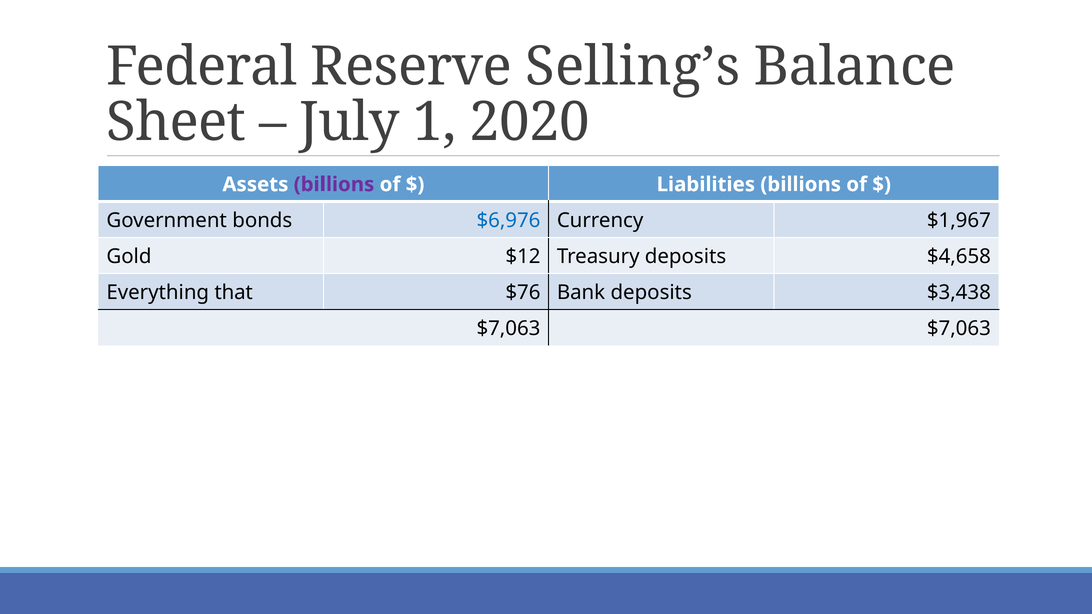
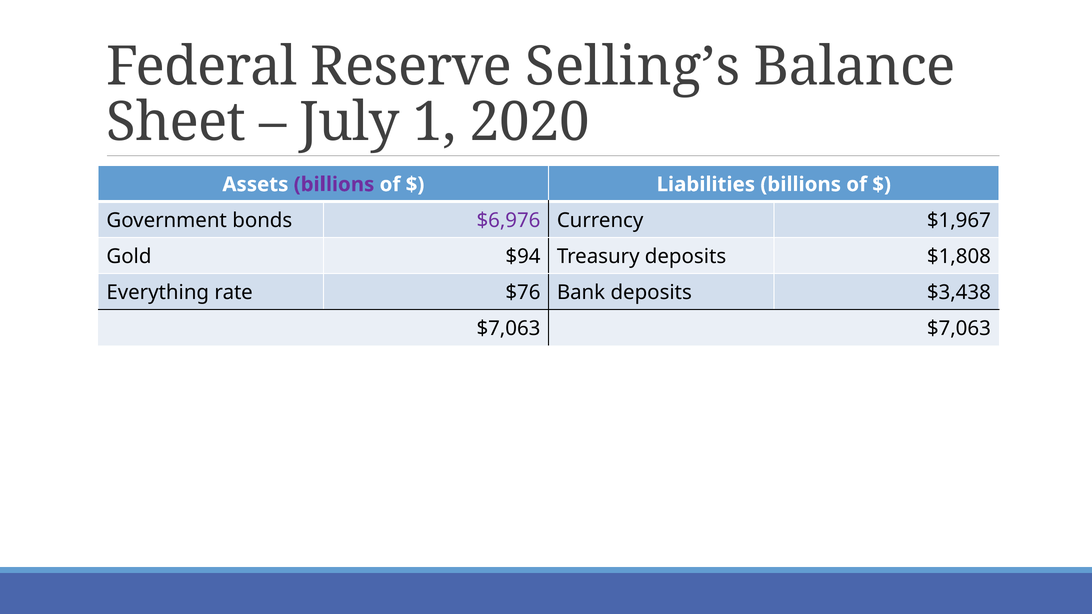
$6,976 colour: blue -> purple
$12: $12 -> $94
$4,658: $4,658 -> $1,808
that: that -> rate
